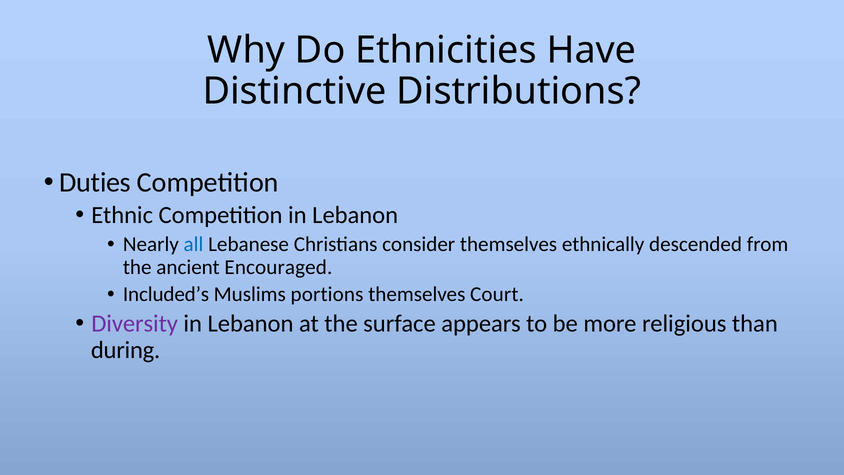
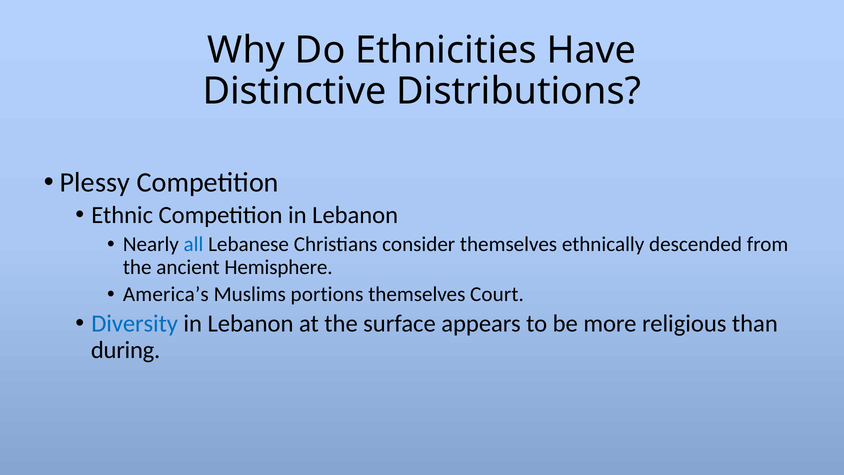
Duties: Duties -> Plessy
Encouraged: Encouraged -> Hemisphere
Included’s: Included’s -> America’s
Diversity colour: purple -> blue
